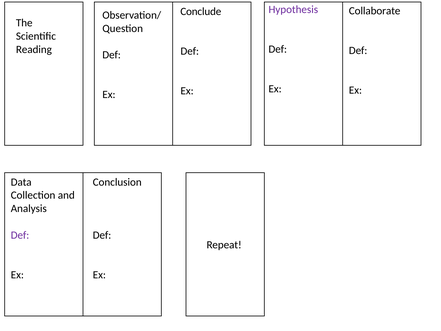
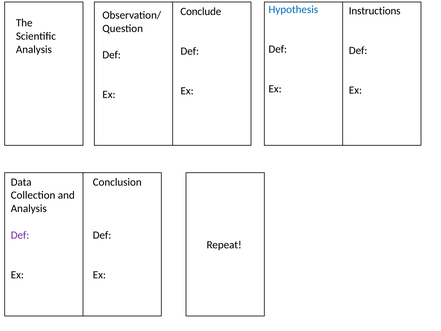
Hypothesis colour: purple -> blue
Collaborate: Collaborate -> Instructions
Reading at (34, 49): Reading -> Analysis
